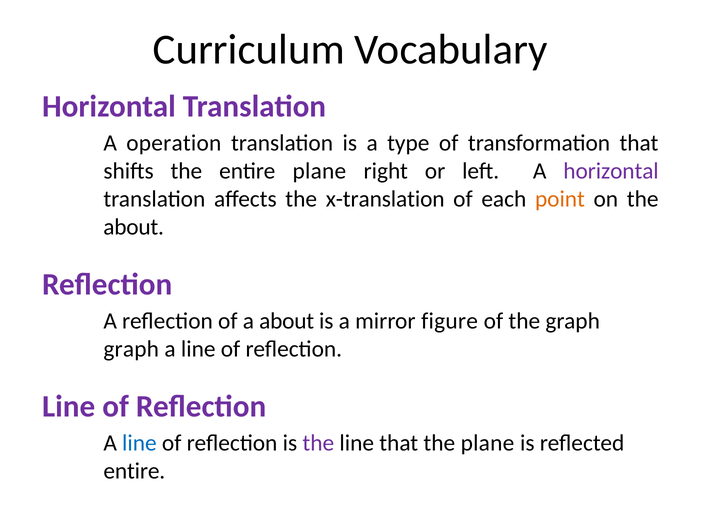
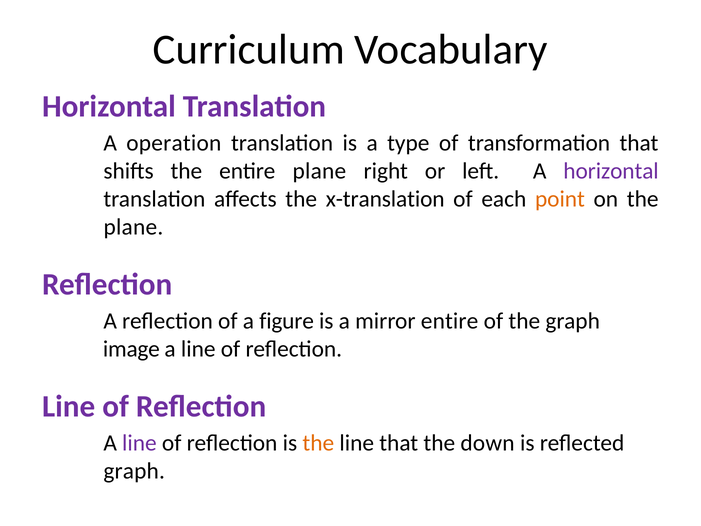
about at (134, 227): about -> plane
a about: about -> figure
mirror figure: figure -> entire
graph at (131, 349): graph -> image
line at (139, 443) colour: blue -> purple
the at (318, 443) colour: purple -> orange
the plane: plane -> down
entire at (134, 471): entire -> graph
